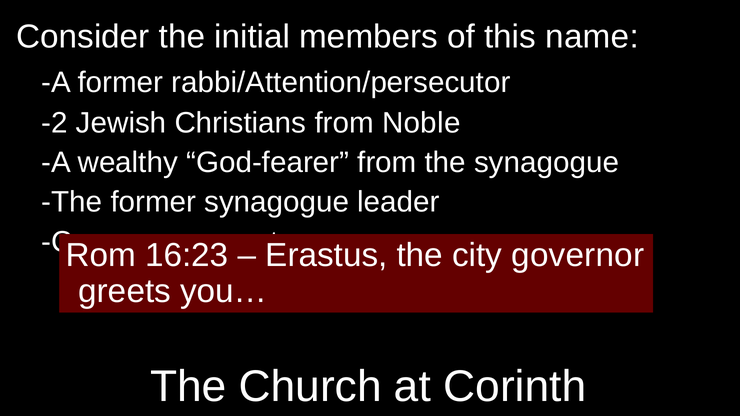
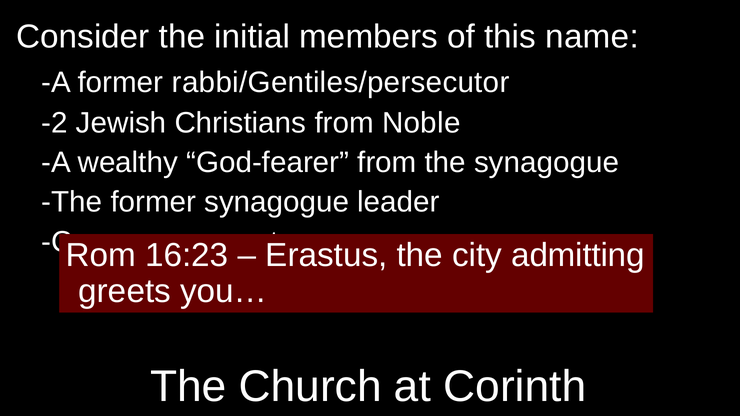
rabbi/Attention/persecutor: rabbi/Attention/persecutor -> rabbi/Gentiles/persecutor
governor: governor -> admitting
